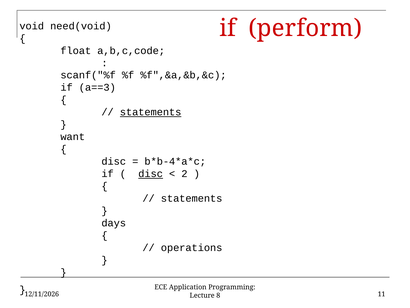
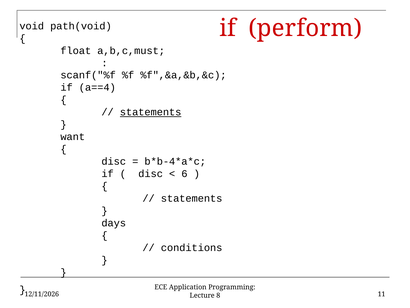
need(void: need(void -> path(void
a,b,c,code: a,b,c,code -> a,b,c,must
a==3: a==3 -> a==4
disc at (151, 174) underline: present -> none
2: 2 -> 6
operations: operations -> conditions
